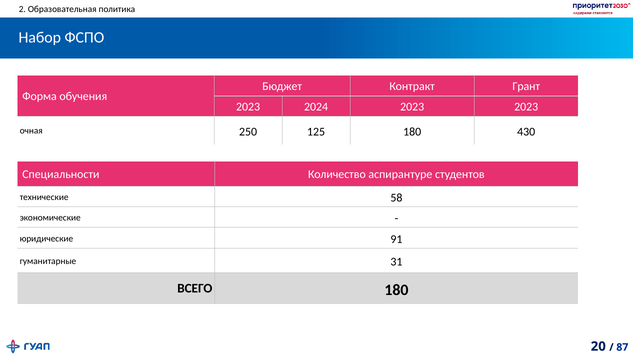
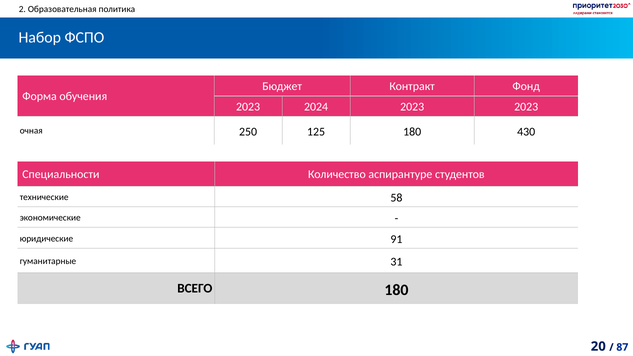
Грант: Грант -> Фонд
